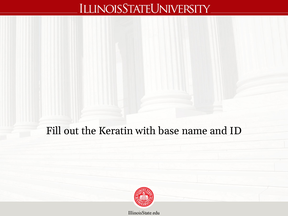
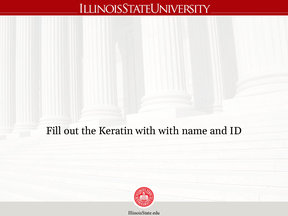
with base: base -> with
